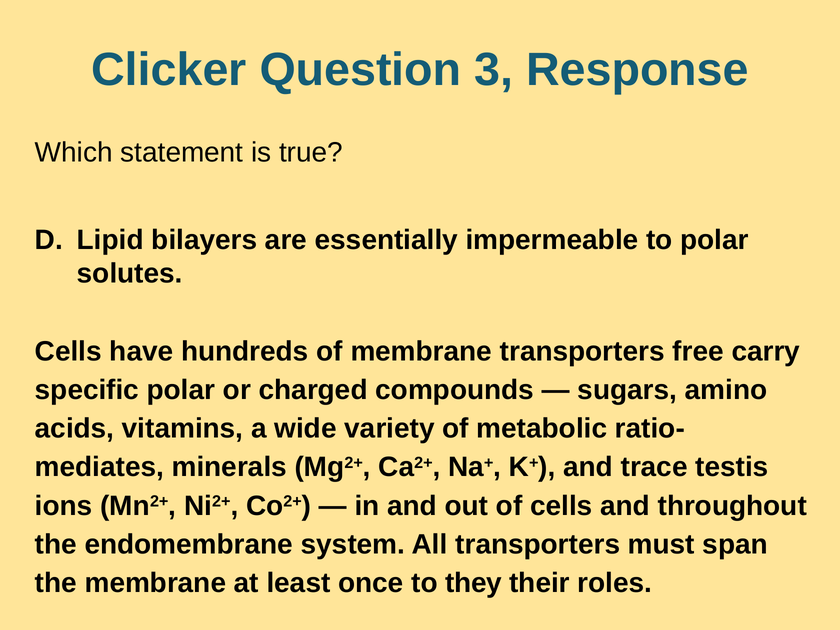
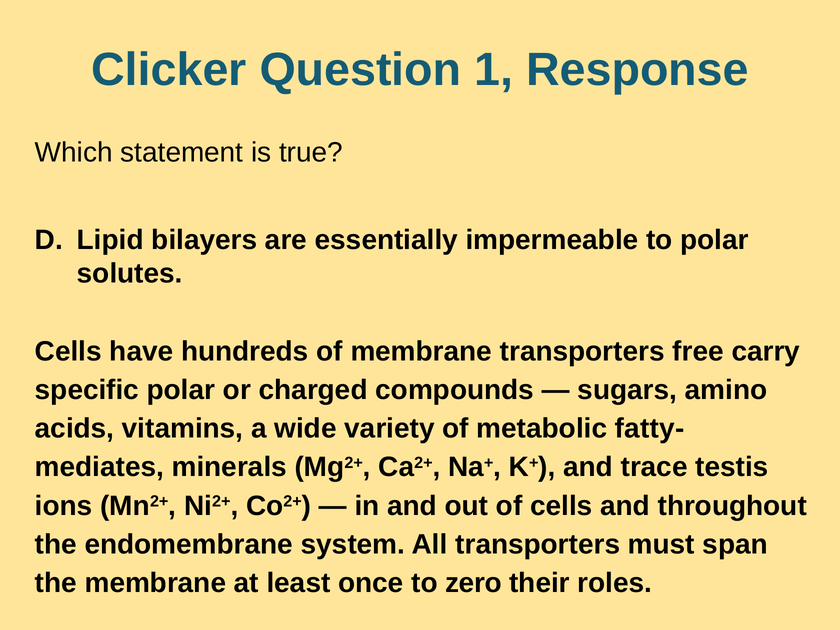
3: 3 -> 1
ratio-: ratio- -> fatty-
they: they -> zero
